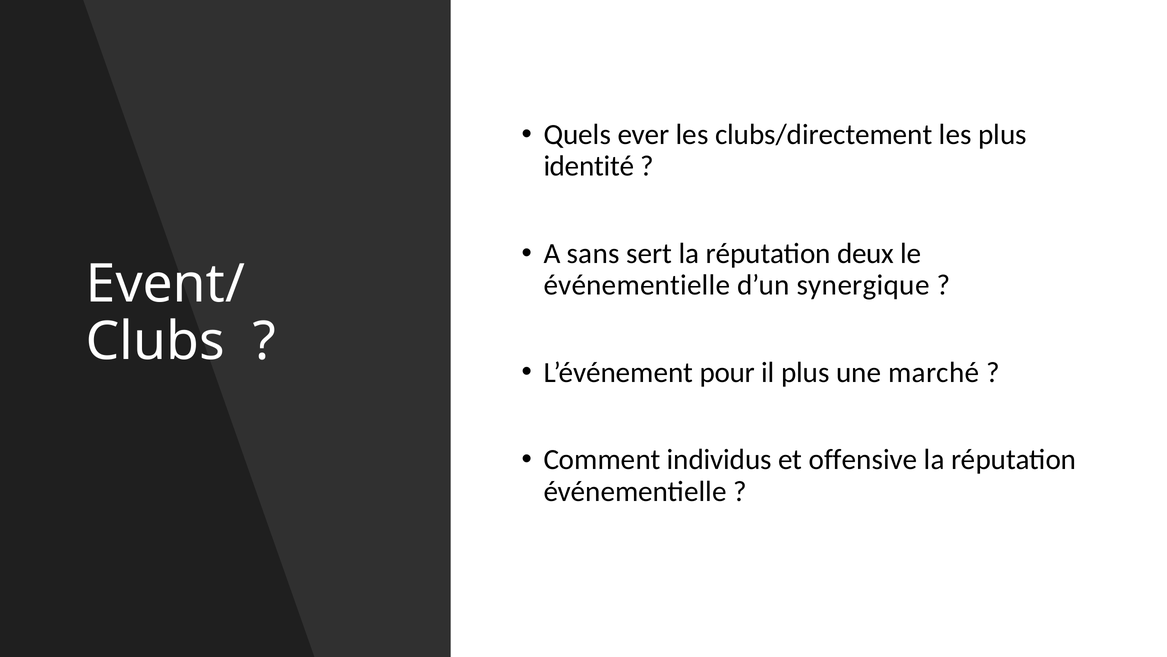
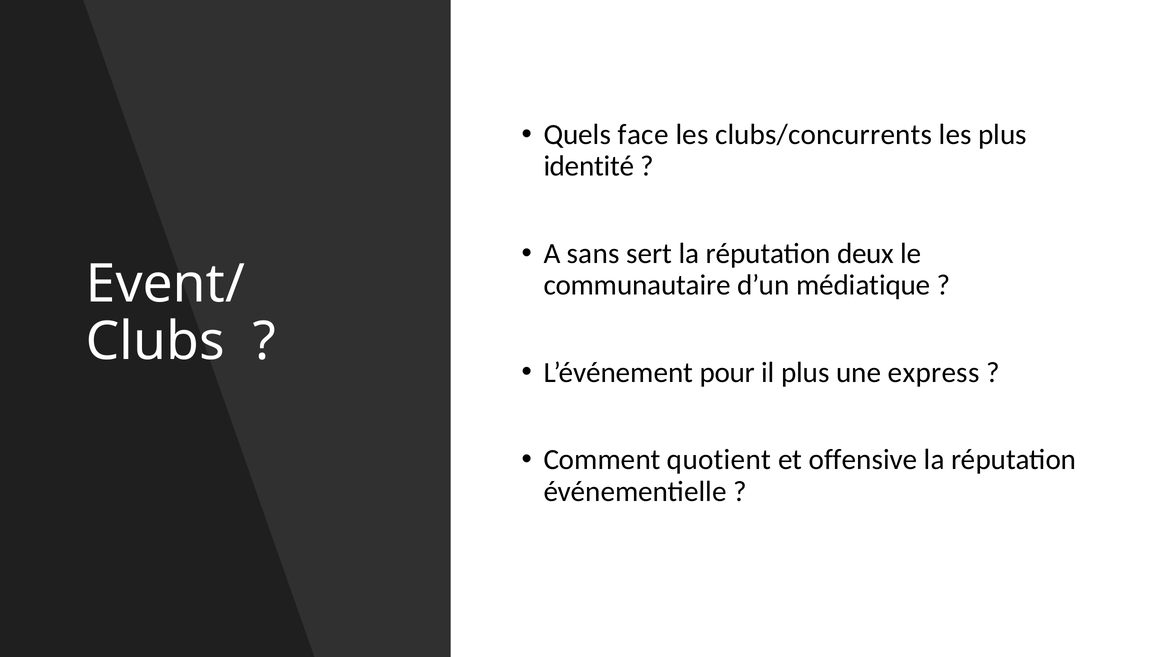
ever: ever -> face
clubs/directement: clubs/directement -> clubs/concurrents
événementielle at (637, 285): événementielle -> communautaire
synergique: synergique -> médiatique
marché: marché -> express
individus: individus -> quotient
